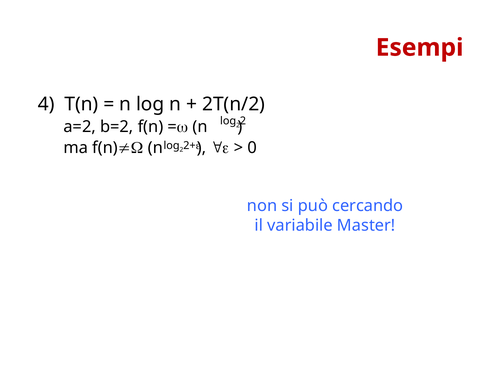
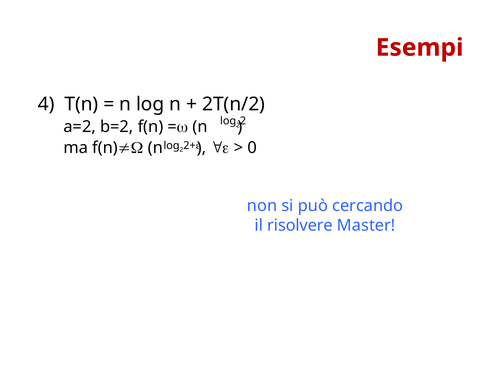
variabile: variabile -> risolvere
